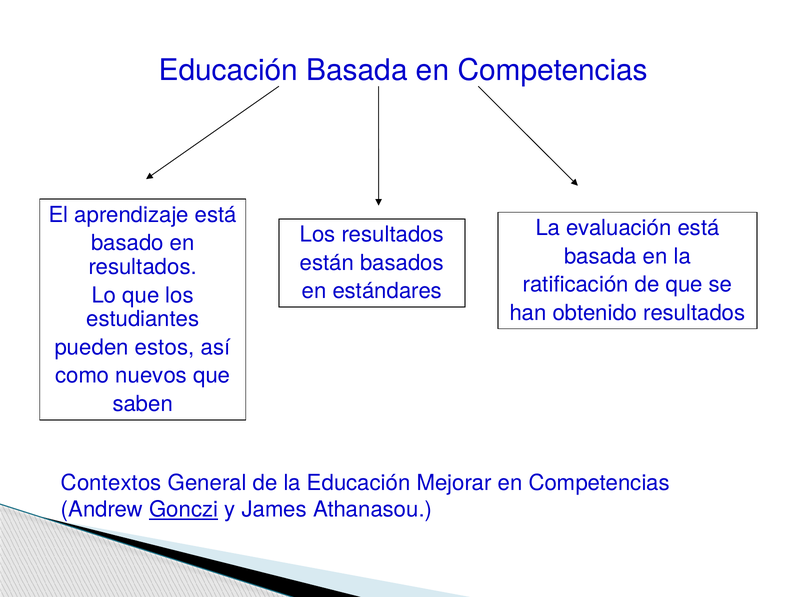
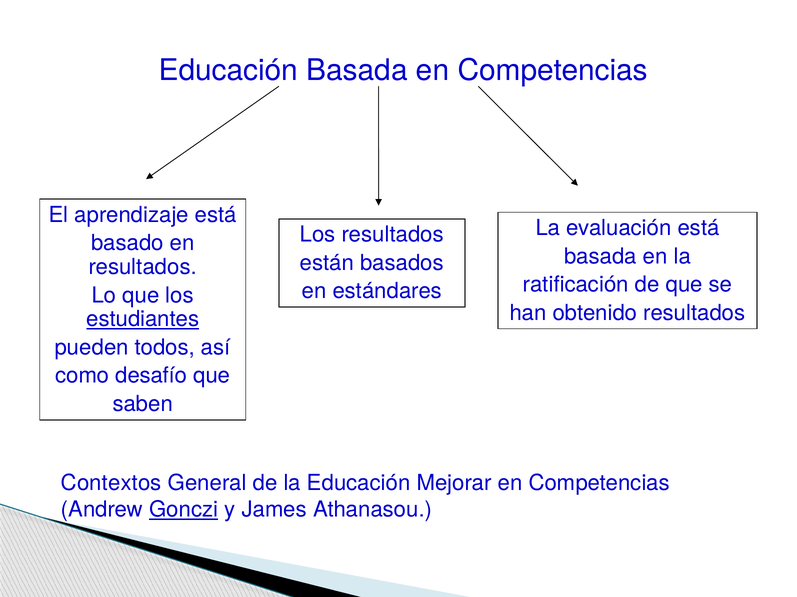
estudiantes underline: none -> present
estos: estos -> todos
nuevos: nuevos -> desafío
